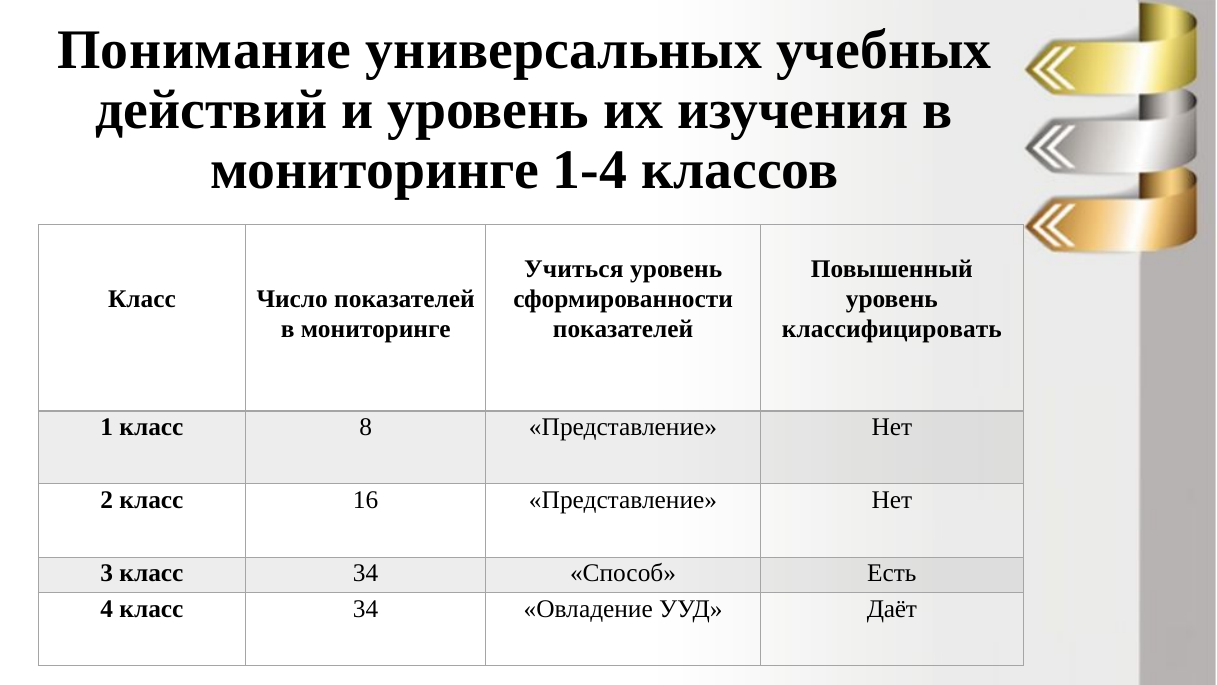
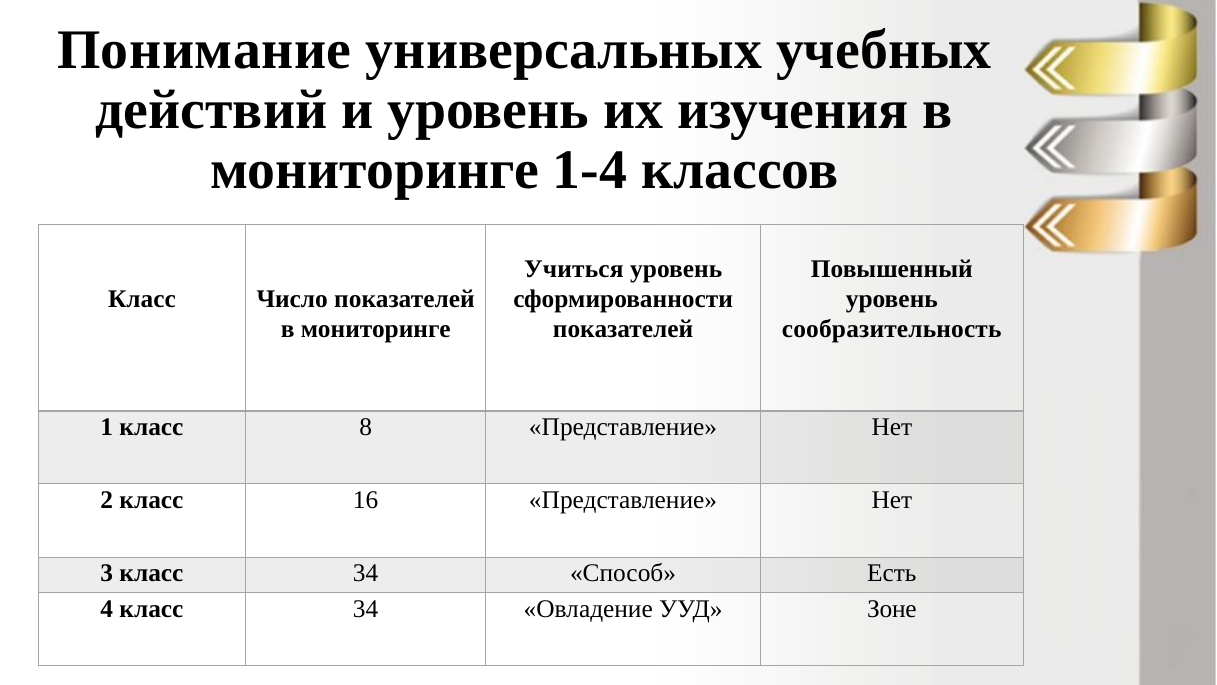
классифицировать: классифицировать -> сообразительность
Даёт: Даёт -> Зоне
